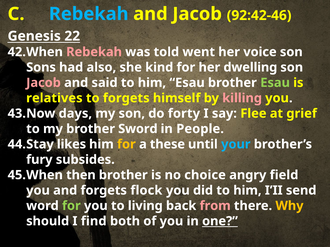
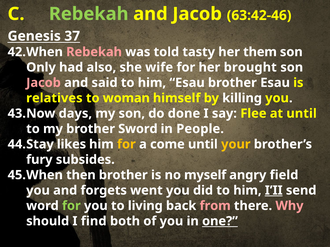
Rebekah at (89, 14) colour: light blue -> light green
92:42-46: 92:42-46 -> 63:42-46
22: 22 -> 37
went: went -> tasty
voice: voice -> them
Sons: Sons -> Only
kind: kind -> wife
dwelling: dwelling -> brought
Esau at (275, 83) colour: light green -> white
to forgets: forgets -> woman
killing colour: pink -> white
forty: forty -> done
at grief: grief -> until
these: these -> come
your colour: light blue -> yellow
choice: choice -> myself
flock: flock -> went
I’II underline: none -> present
Why colour: yellow -> pink
